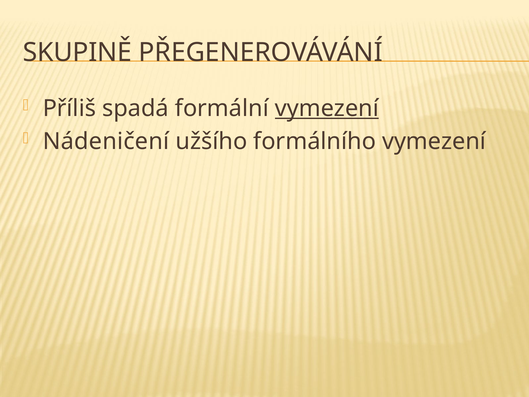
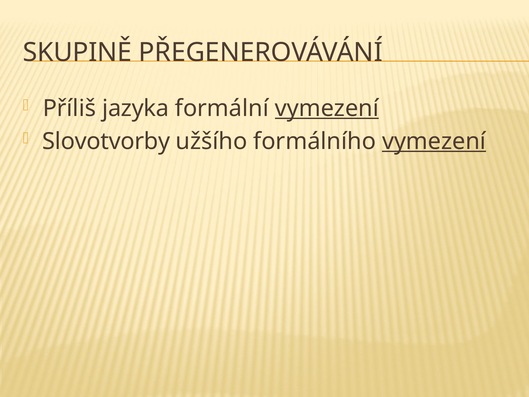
spadá: spadá -> jazyka
Nádeničení: Nádeničení -> Slovotvorby
vymezení at (434, 141) underline: none -> present
